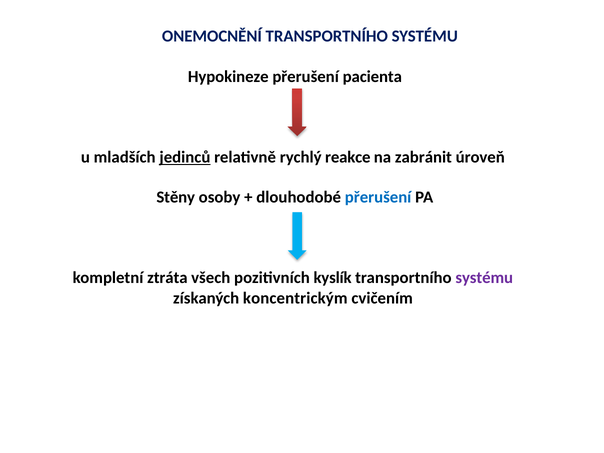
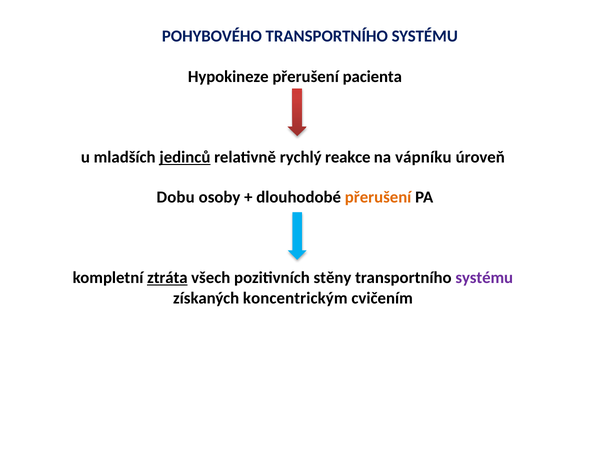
ONEMOCNĚNÍ: ONEMOCNĚNÍ -> POHYBOVÉHO
zabránit: zabránit -> vápníku
Stěny: Stěny -> Dobu
přerušení at (378, 197) colour: blue -> orange
ztráta underline: none -> present
kyslík: kyslík -> stěny
